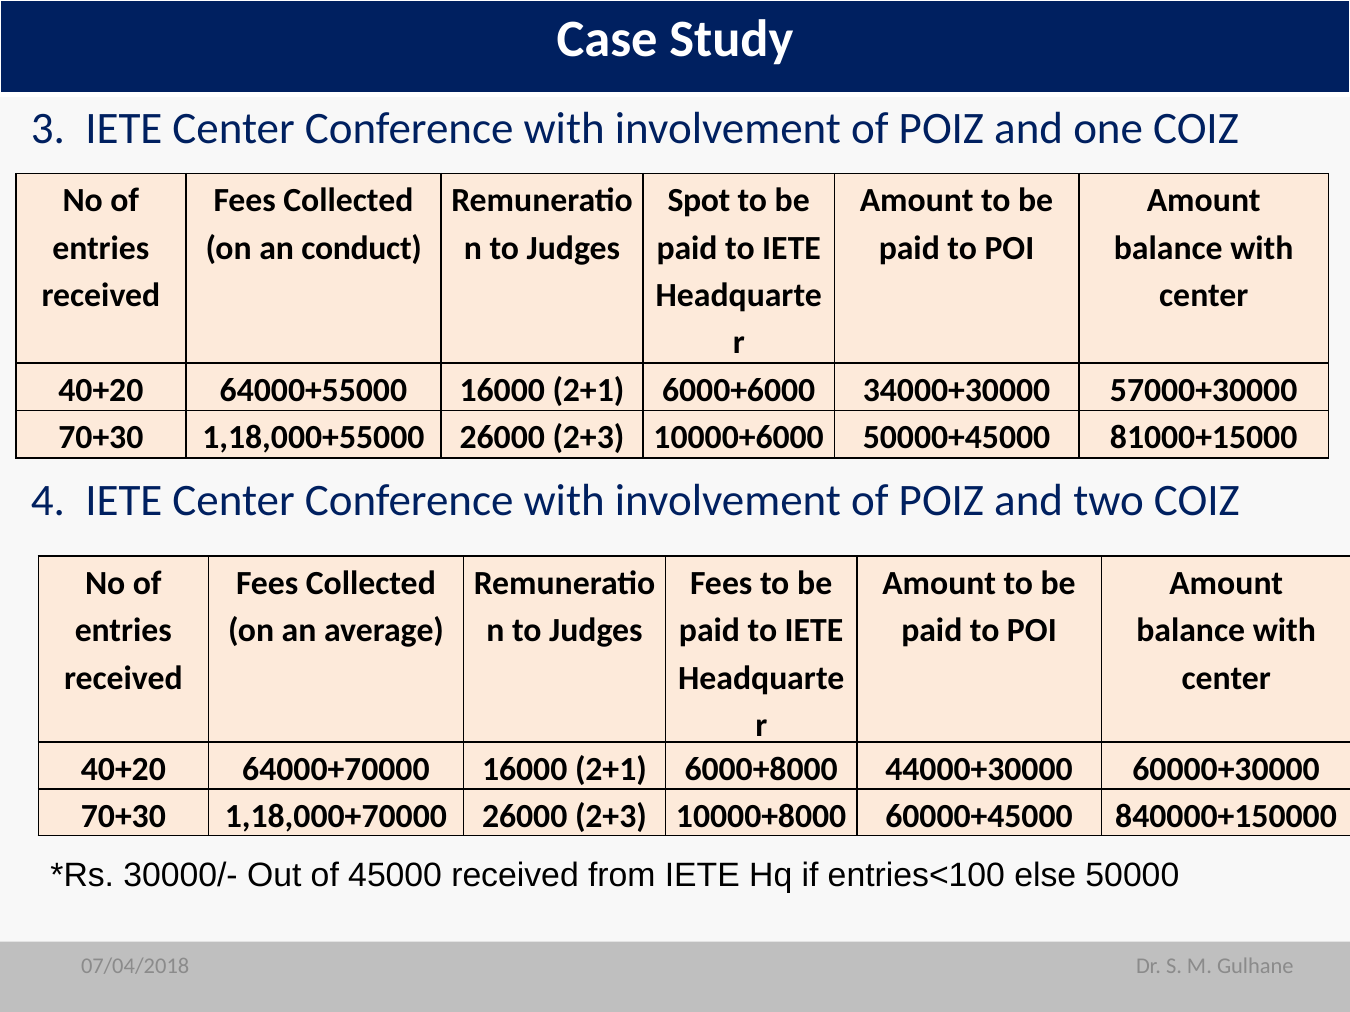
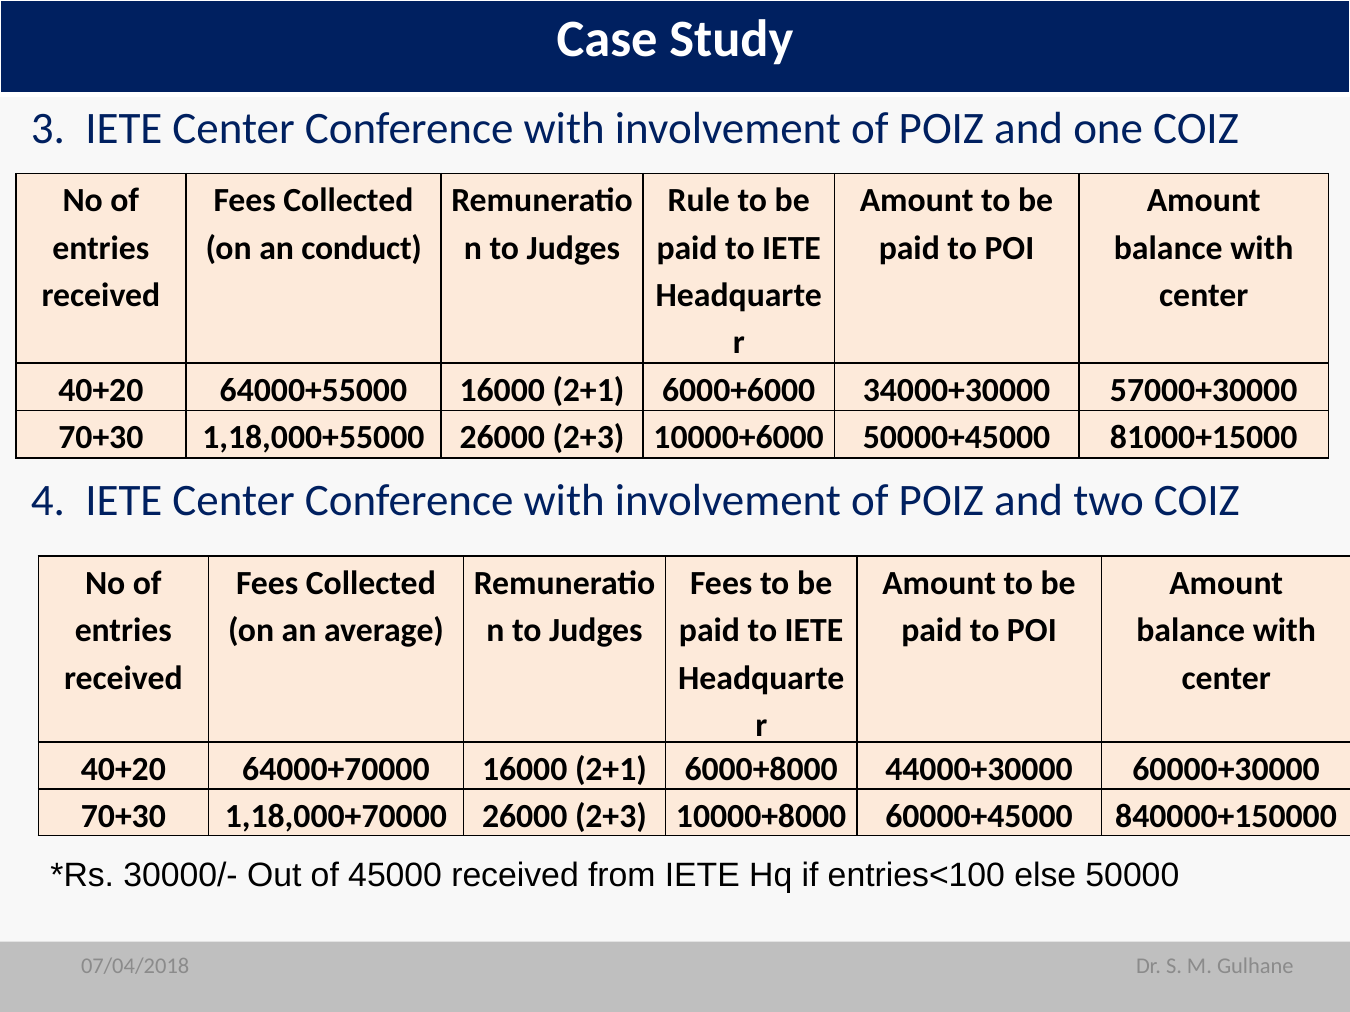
Spot: Spot -> Rule
